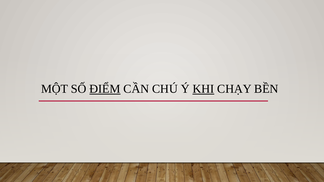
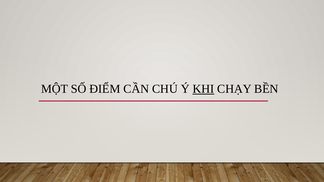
ĐIỂM underline: present -> none
